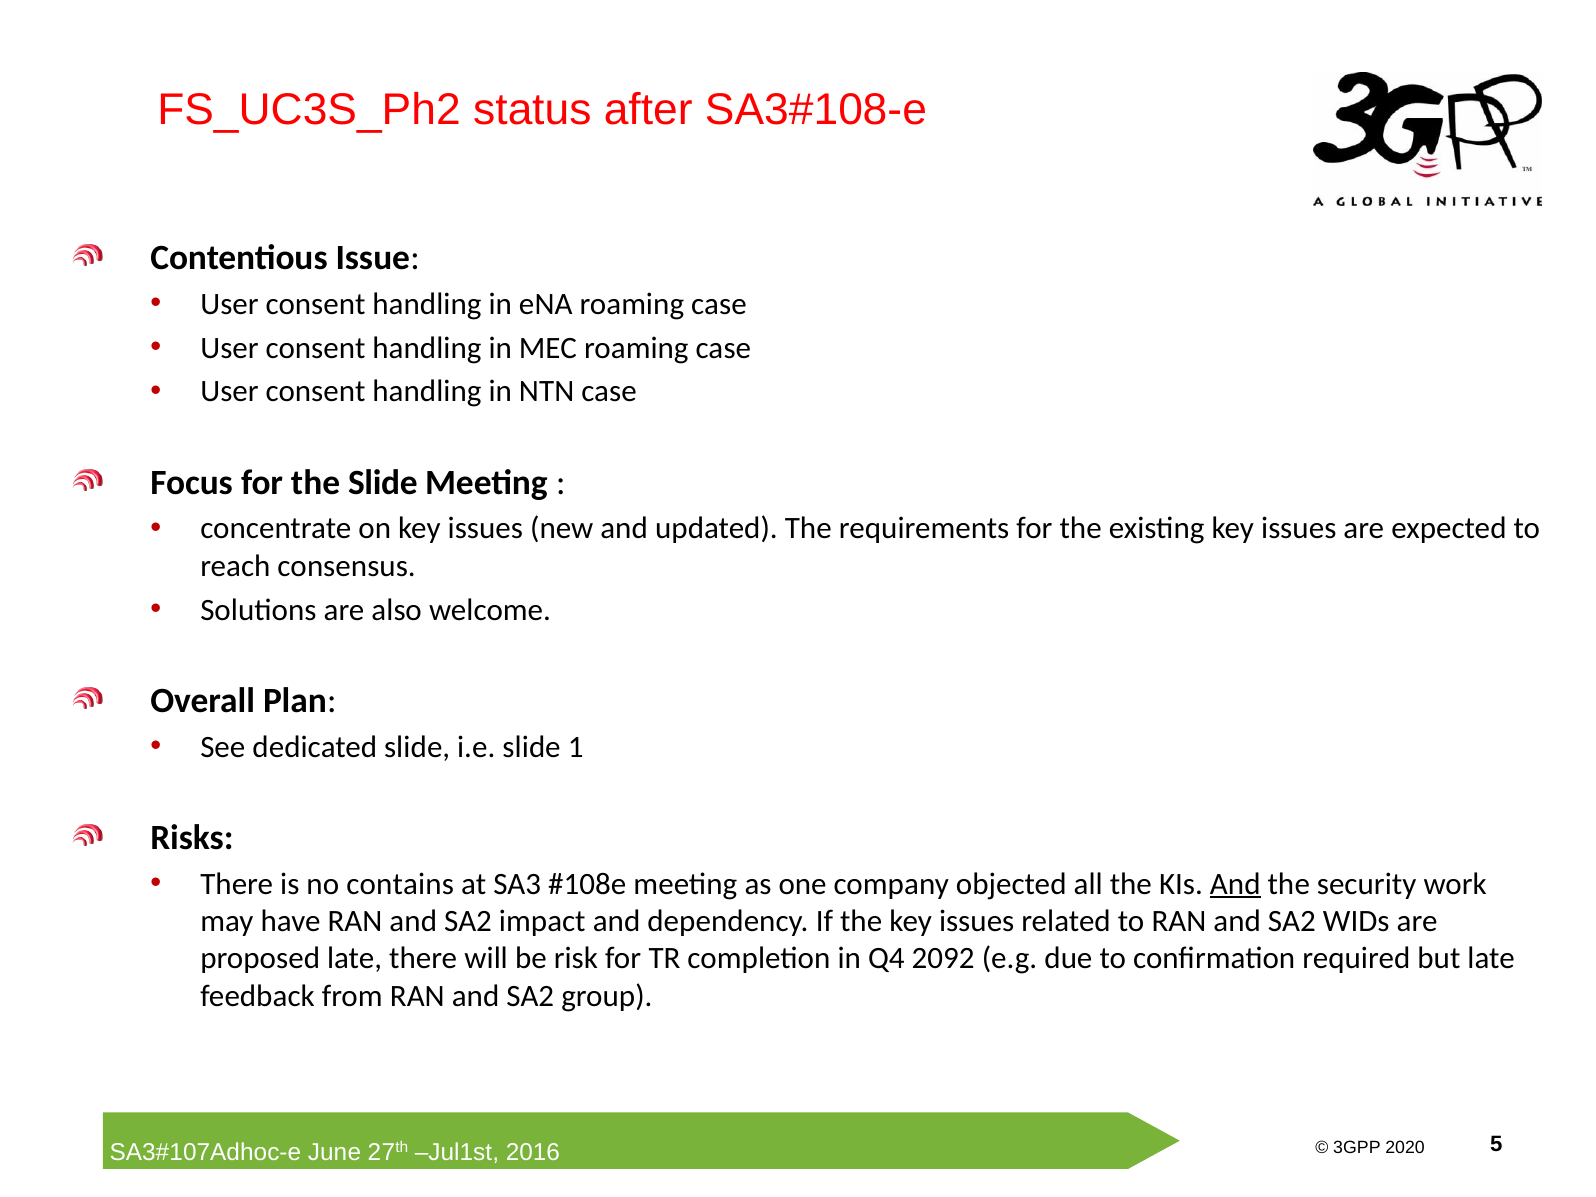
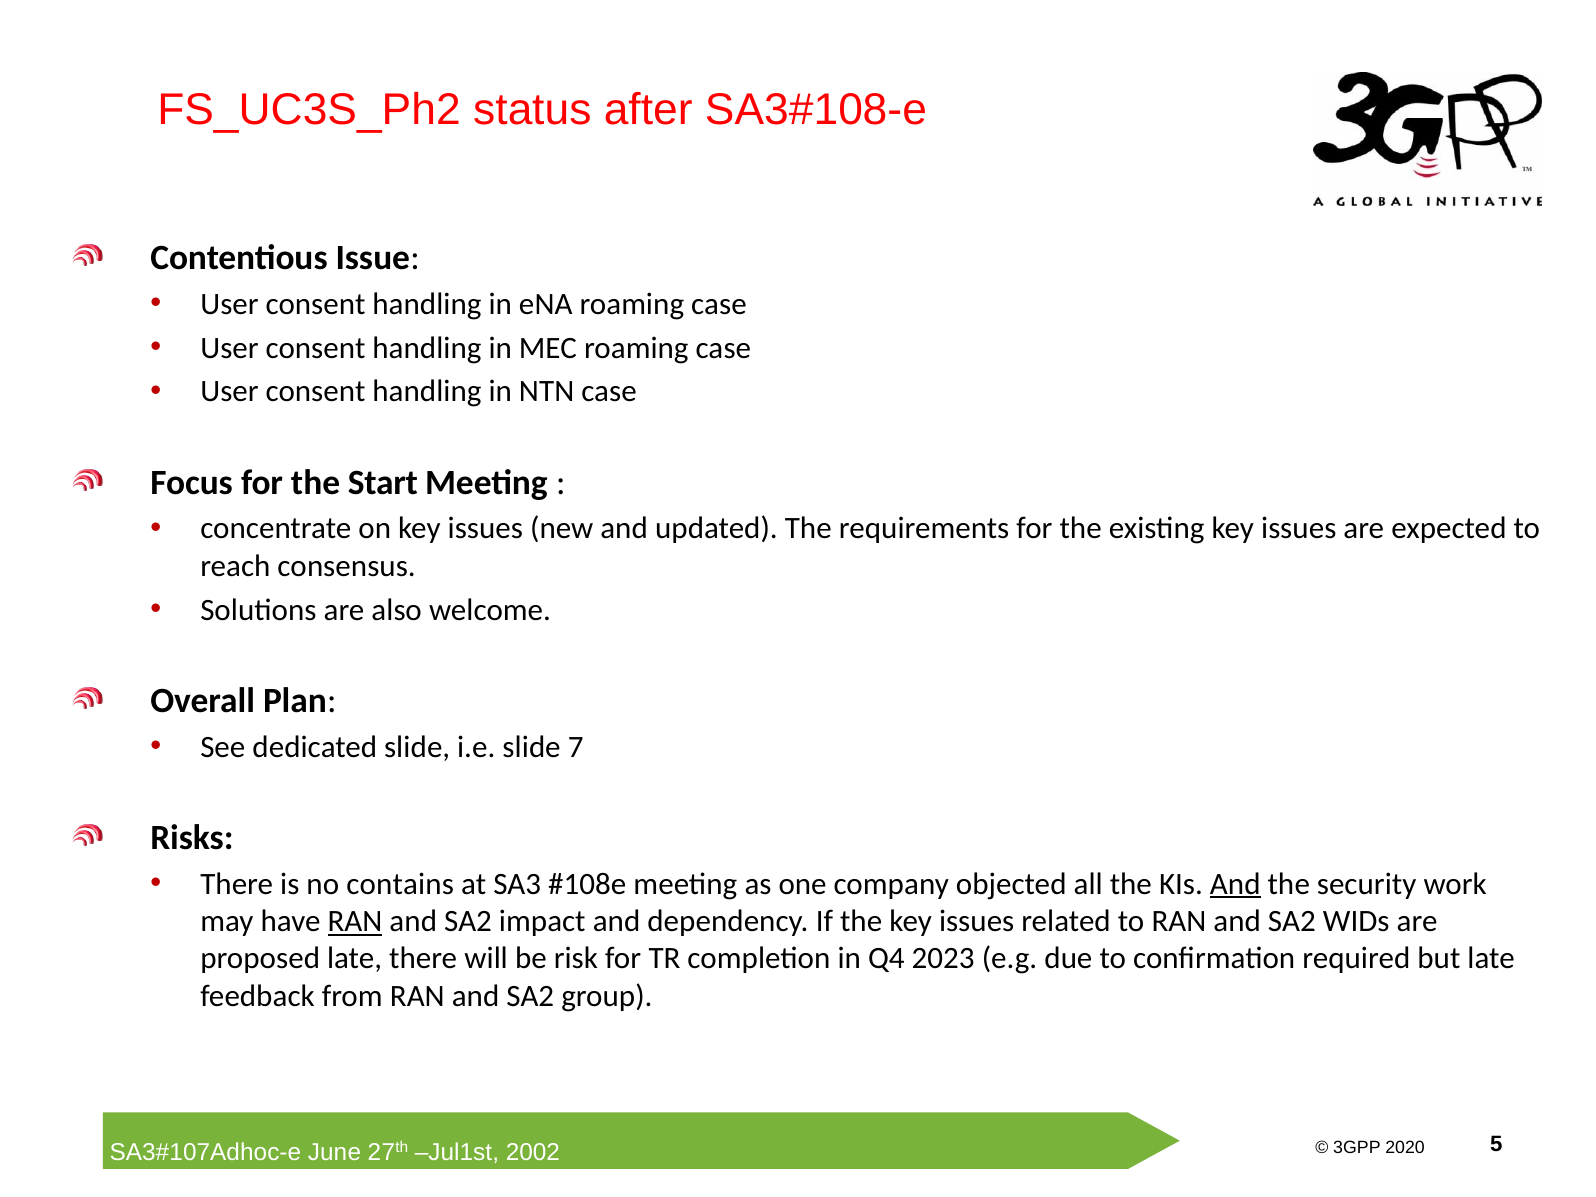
the Slide: Slide -> Start
1: 1 -> 7
RAN at (355, 921) underline: none -> present
2092: 2092 -> 2023
2016: 2016 -> 2002
